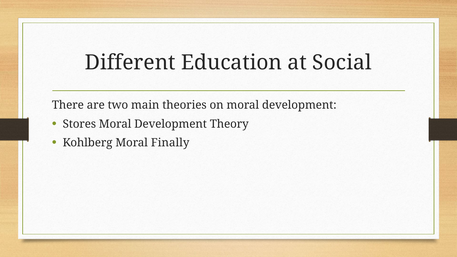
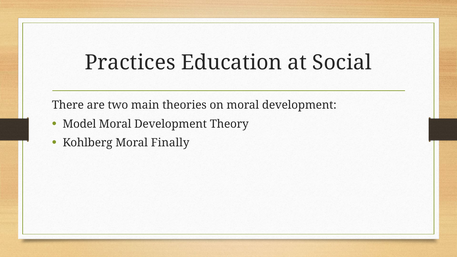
Different: Different -> Practices
Stores: Stores -> Model
